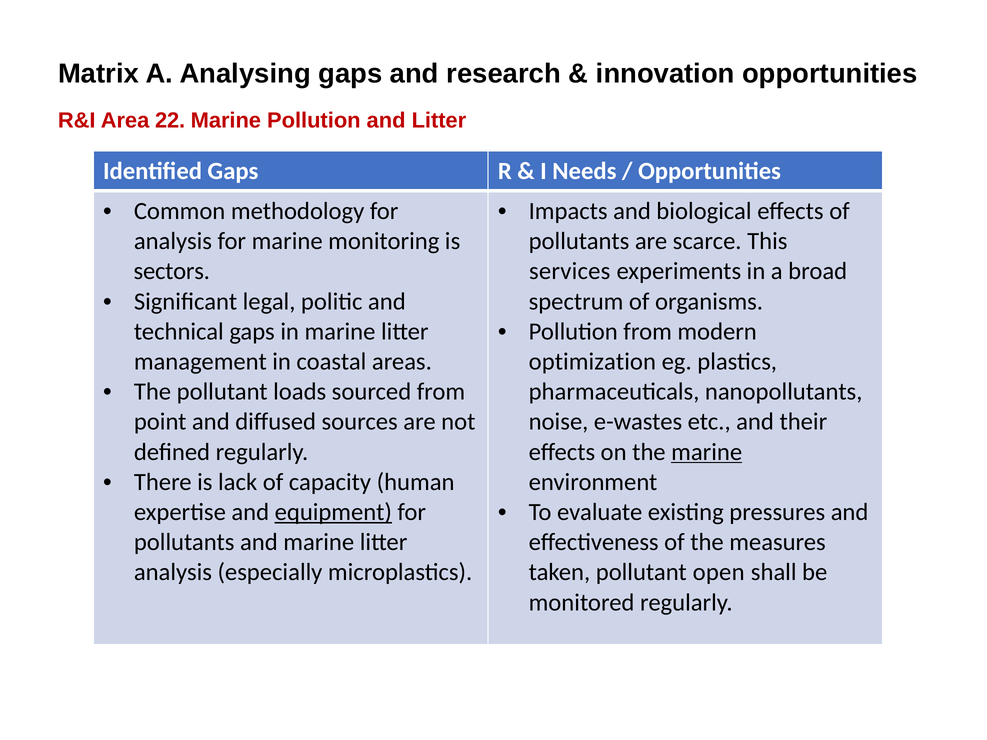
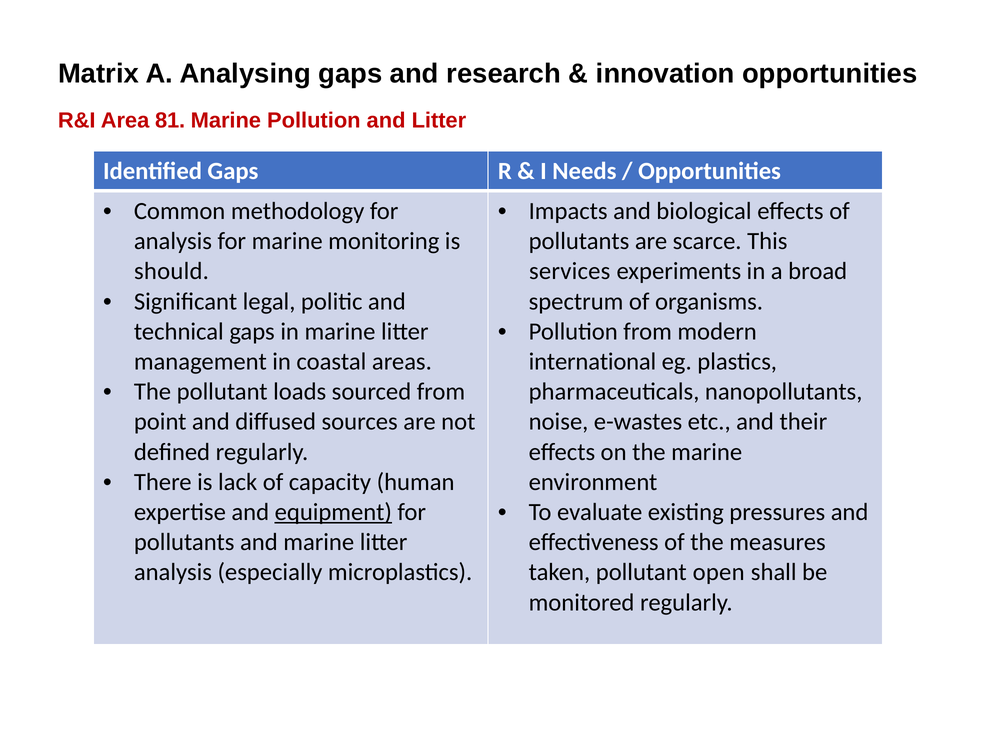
22: 22 -> 81
sectors: sectors -> should
optimization: optimization -> international
marine at (707, 452) underline: present -> none
